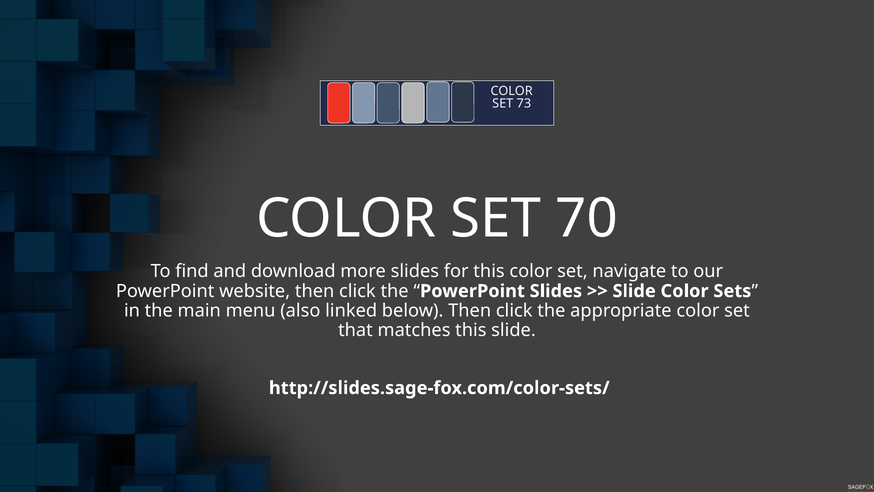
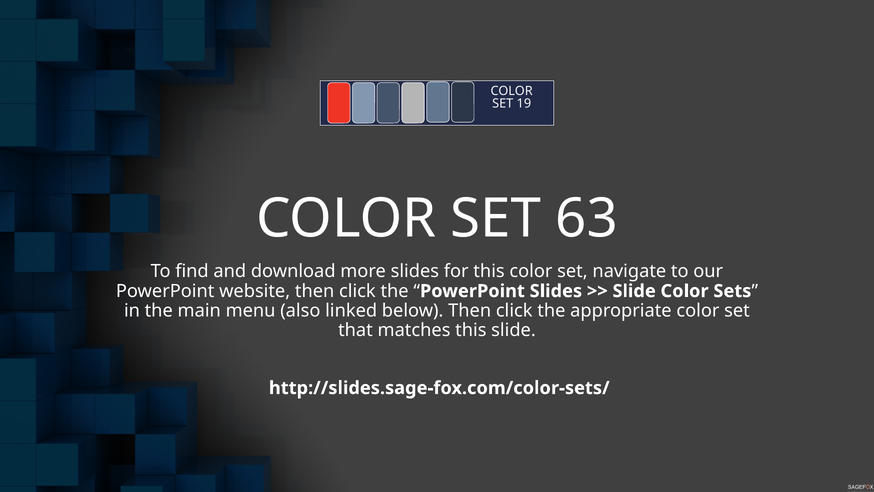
73: 73 -> 19
70: 70 -> 63
